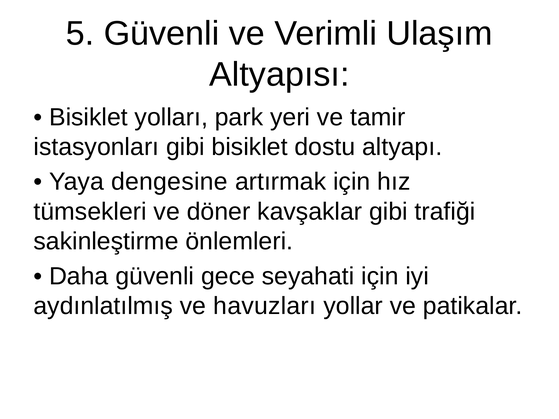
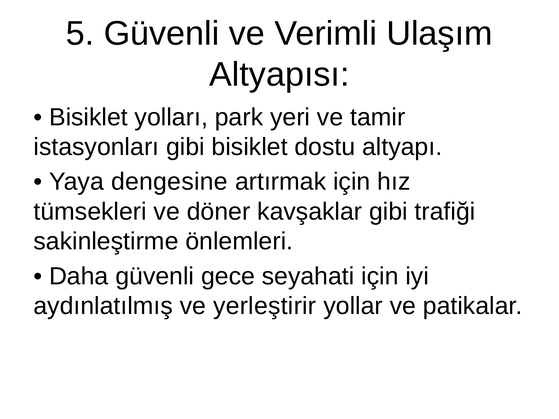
havuzları: havuzları -> yerleştirir
